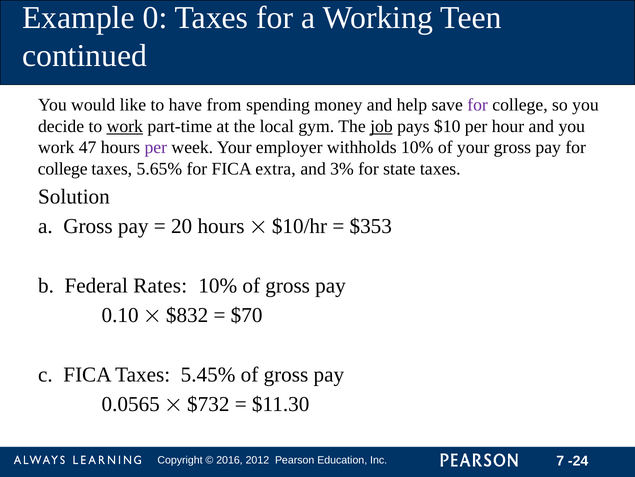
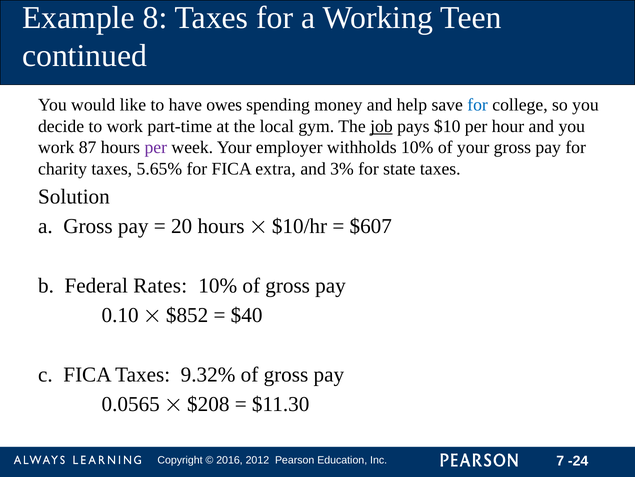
0: 0 -> 8
from: from -> owes
for at (478, 105) colour: purple -> blue
work at (125, 126) underline: present -> none
47: 47 -> 87
college at (63, 168): college -> charity
$353: $353 -> $607
$832: $832 -> $852
$70: $70 -> $40
5.45%: 5.45% -> 9.32%
$732: $732 -> $208
